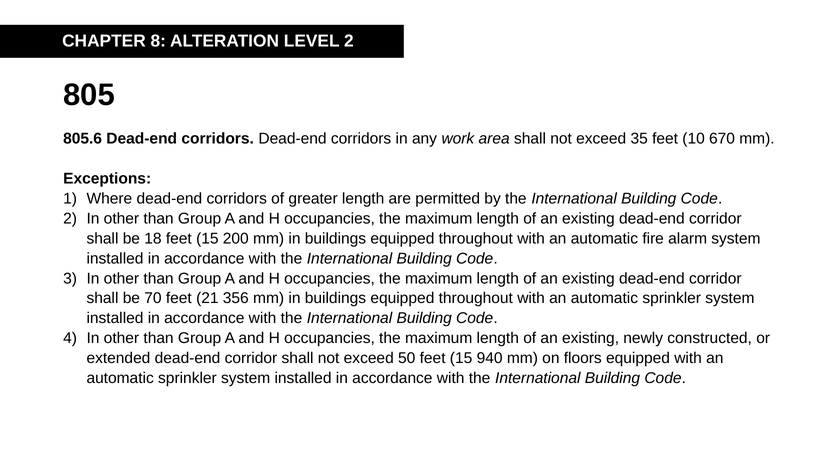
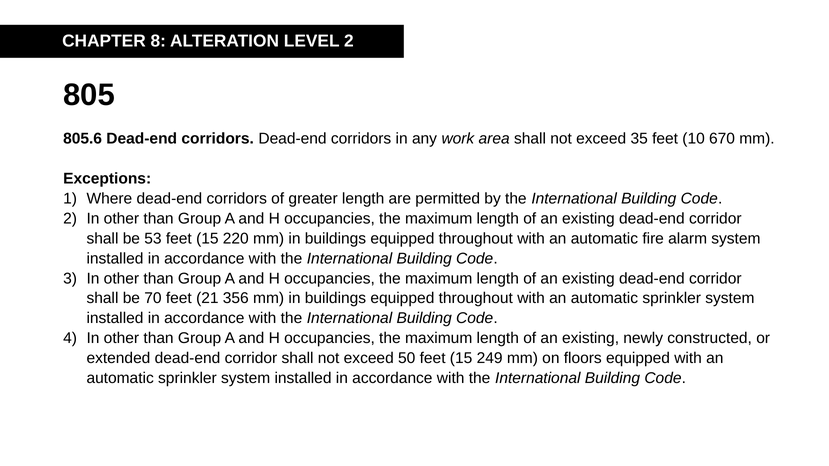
18: 18 -> 53
200: 200 -> 220
940: 940 -> 249
